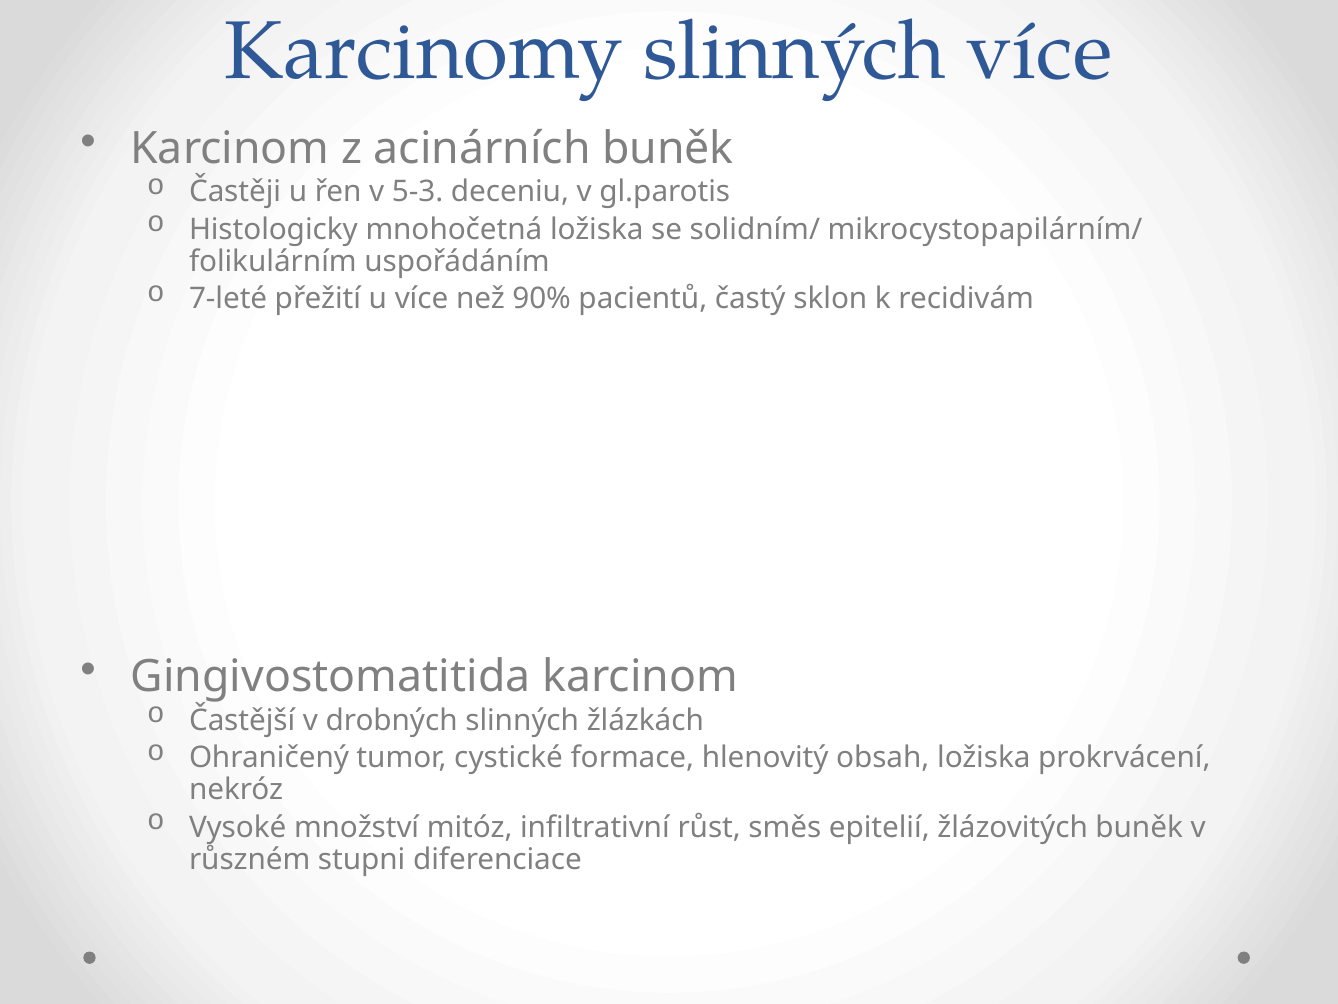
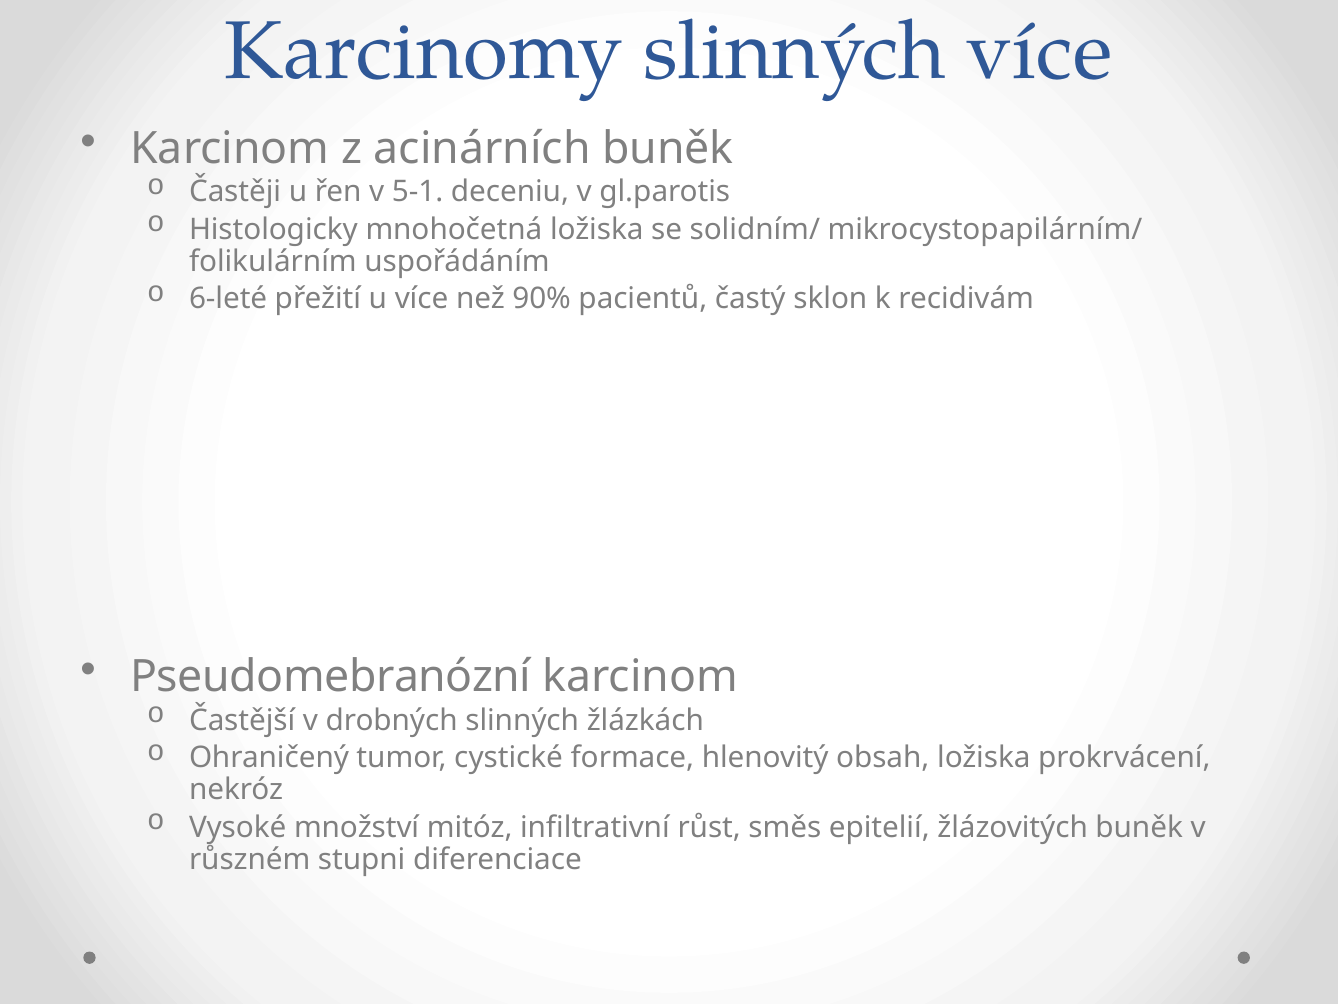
5-3: 5-3 -> 5-1
7-leté: 7-leté -> 6-leté
Gingivostomatitida: Gingivostomatitida -> Pseudomebranózní
